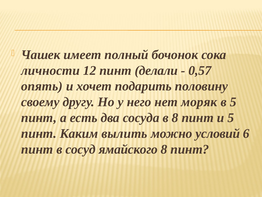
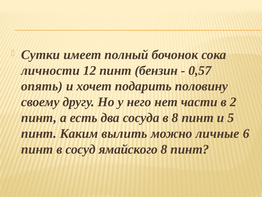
Чашек: Чашек -> Сутки
делали: делали -> бензин
моряк: моряк -> части
в 5: 5 -> 2
условий: условий -> личные
